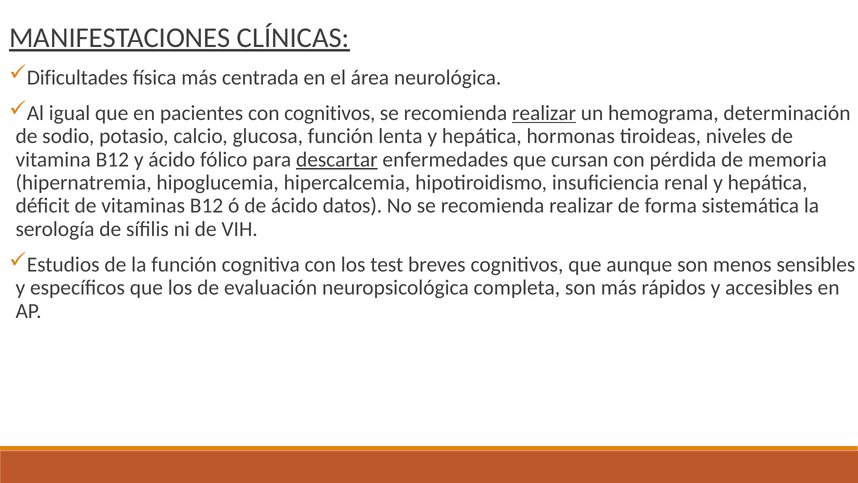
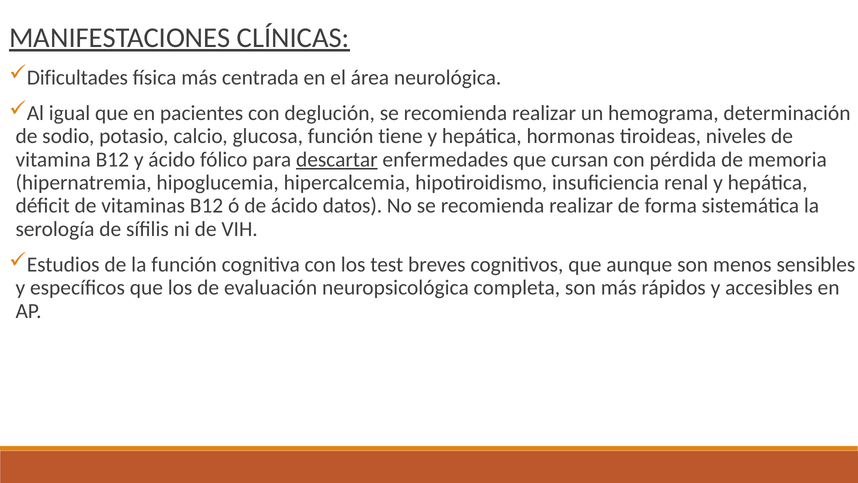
con cognitivos: cognitivos -> deglución
realizar at (544, 113) underline: present -> none
lenta: lenta -> tiene
